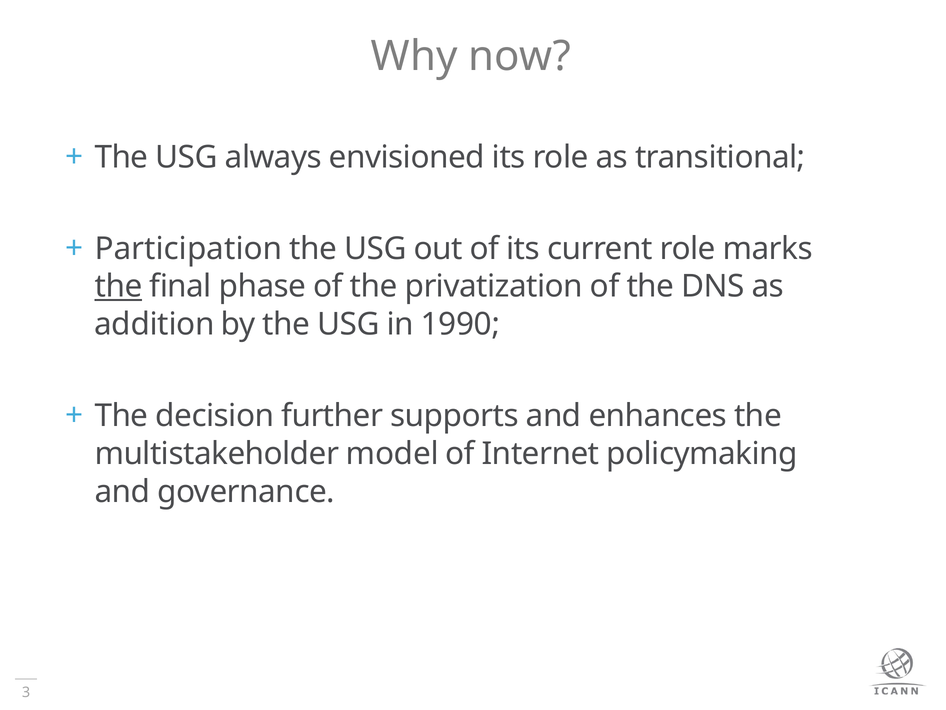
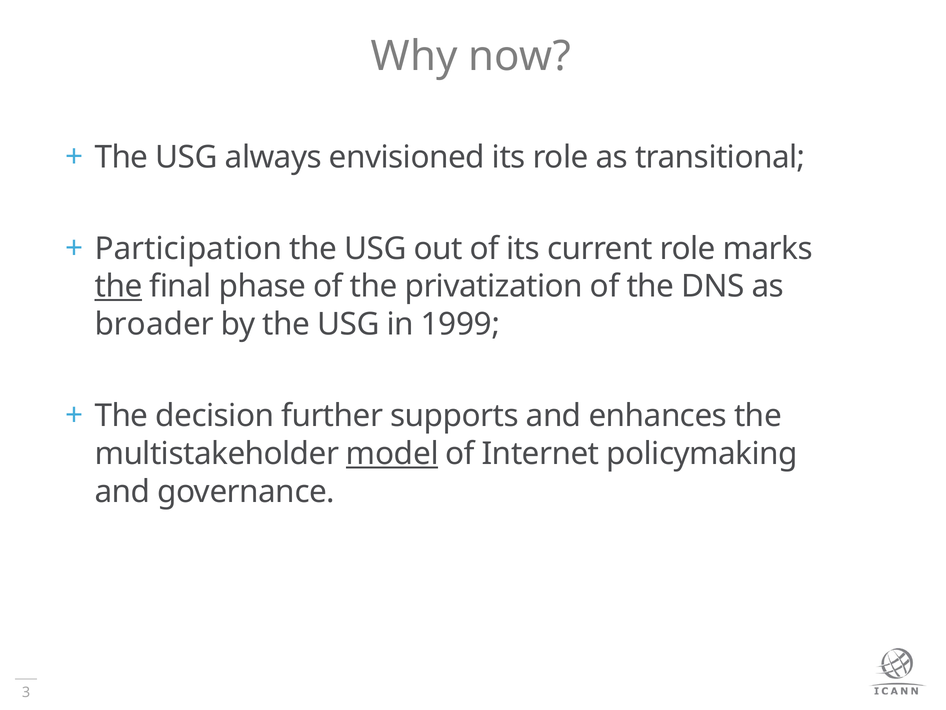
addition: addition -> broader
1990: 1990 -> 1999
model underline: none -> present
